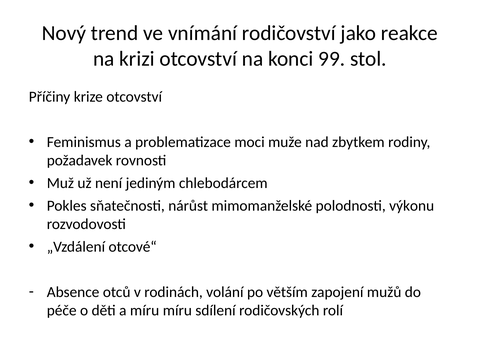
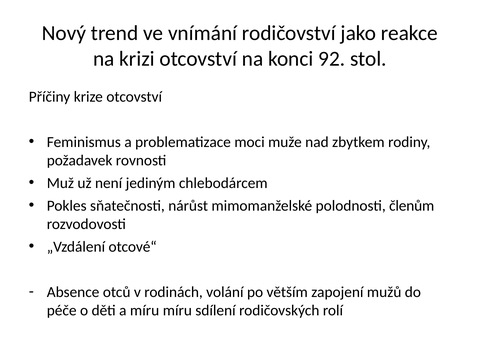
99: 99 -> 92
výkonu: výkonu -> členům
